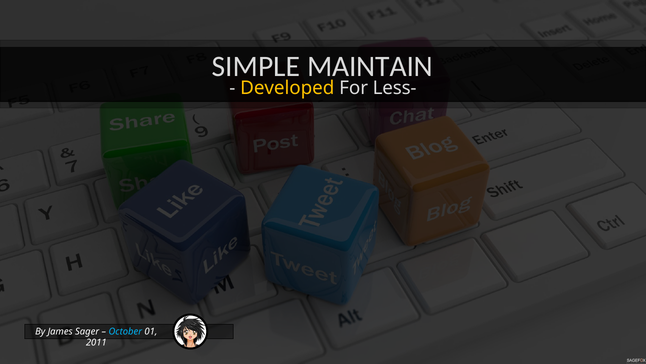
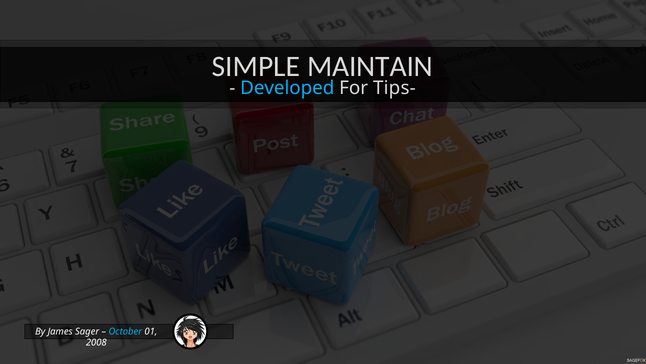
Developed colour: yellow -> light blue
Less-: Less- -> Tips-
2011: 2011 -> 2008
